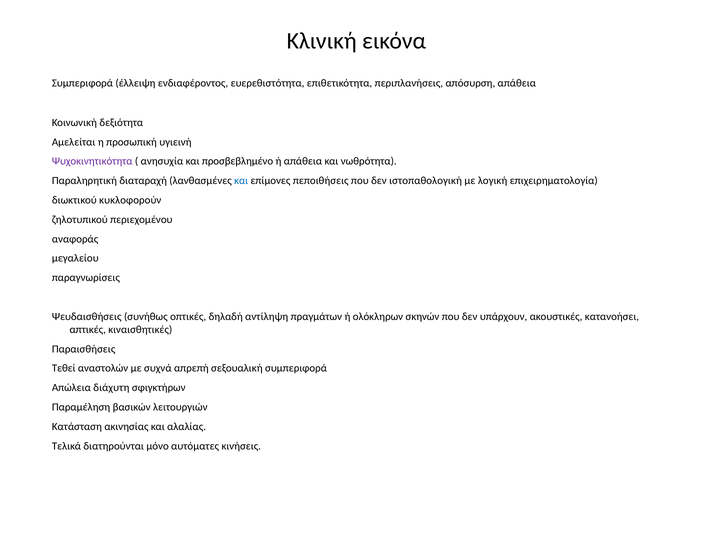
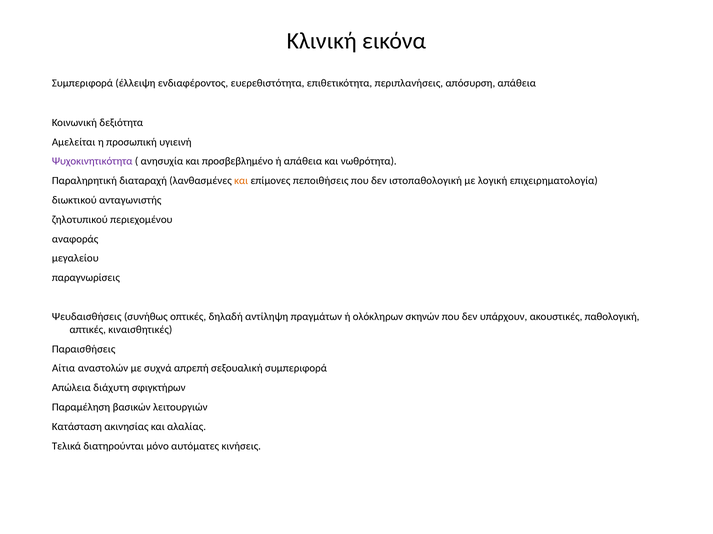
και at (241, 181) colour: blue -> orange
κυκλοφορούν: κυκλοφορούν -> ανταγωνιστής
κατανοήσει: κατανοήσει -> παθολογική
Τεθεί: Τεθεί -> Αίτια
